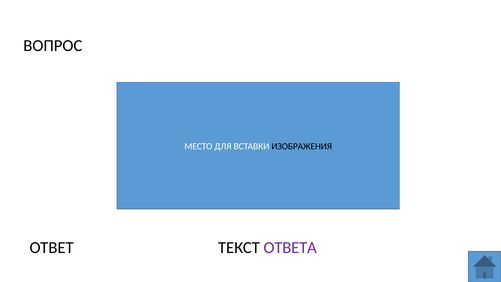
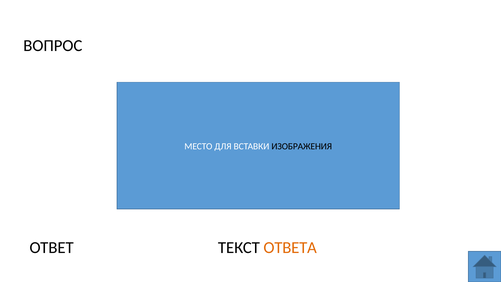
ОТВЕТА colour: purple -> orange
